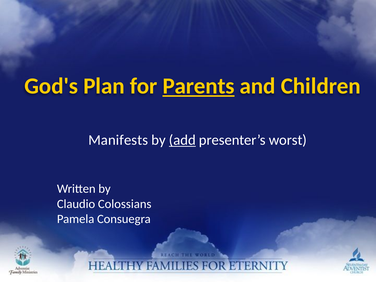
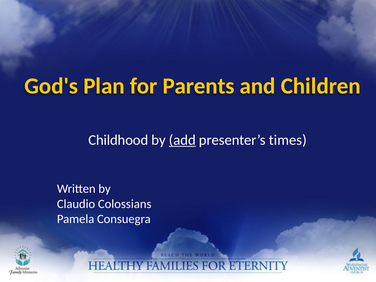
Parents underline: present -> none
Manifests: Manifests -> Childhood
worst: worst -> times
